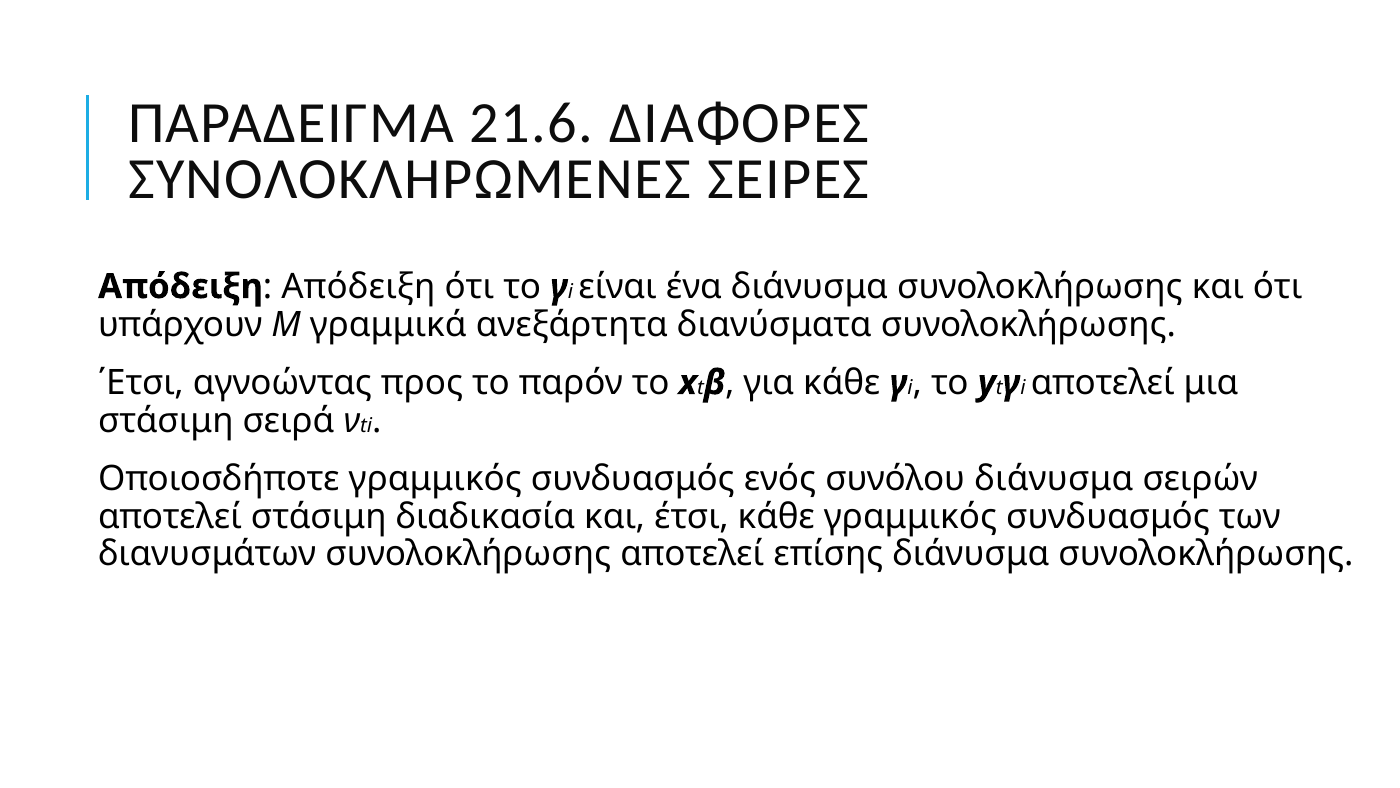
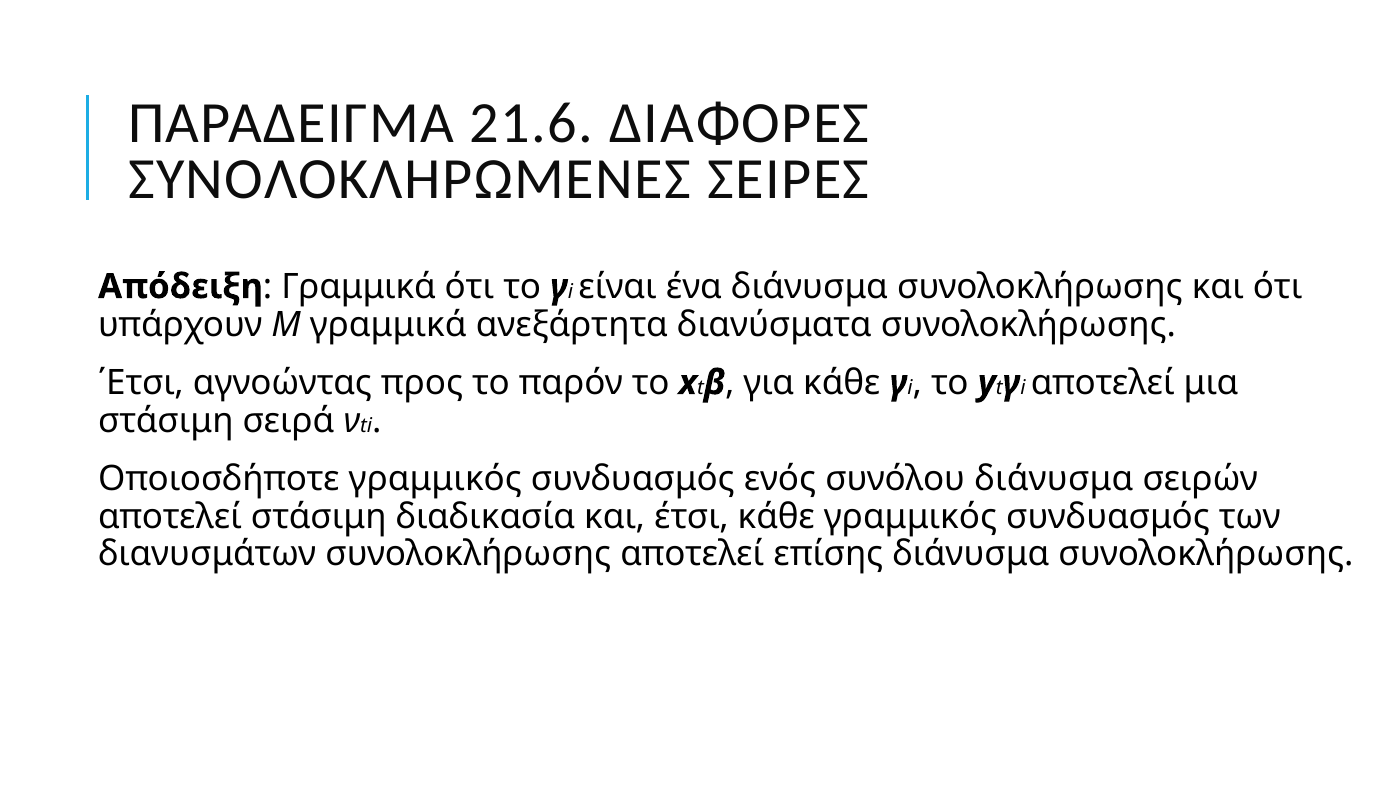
Απόδειξη at (358, 286): Απόδειξη -> Γραμμικά
